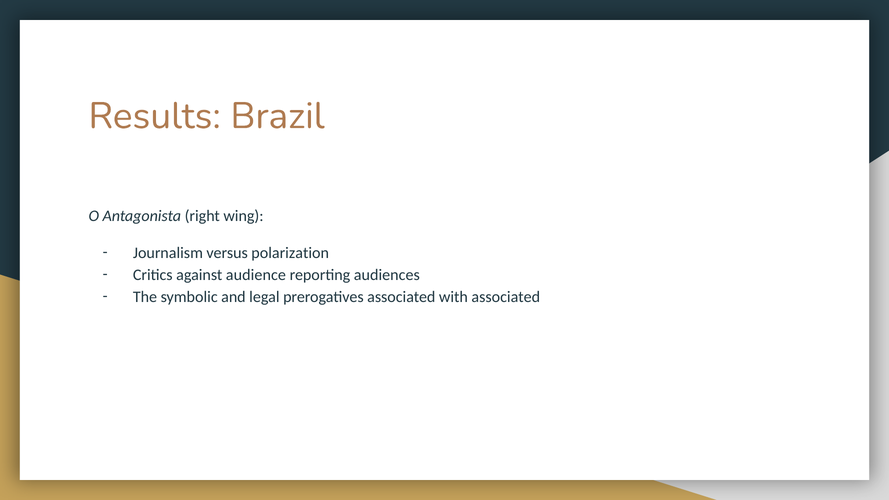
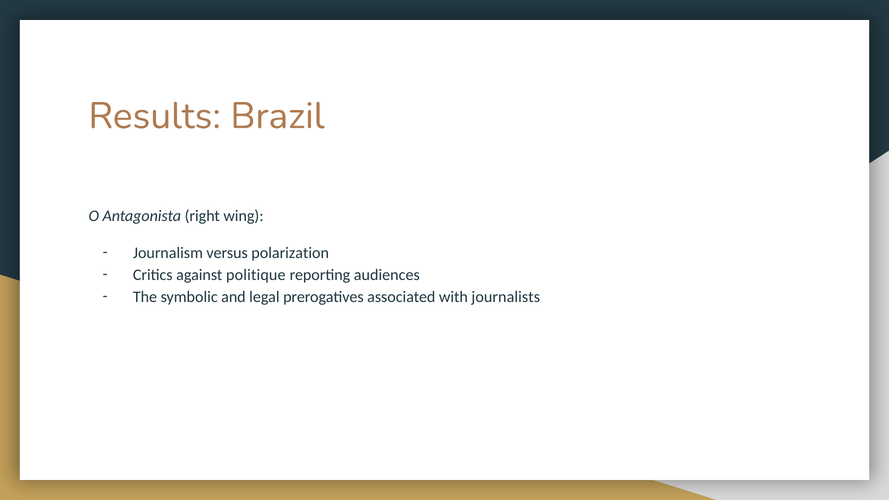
audience: audience -> politique
with associated: associated -> journalists
